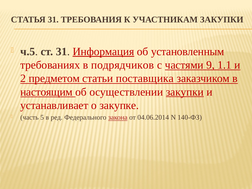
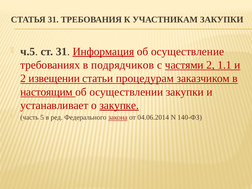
установленным: установленным -> осуществление
частями 9: 9 -> 2
предметом: предметом -> извещении
поставщика: поставщика -> процедурам
закупки at (185, 92) underline: present -> none
закупке underline: none -> present
